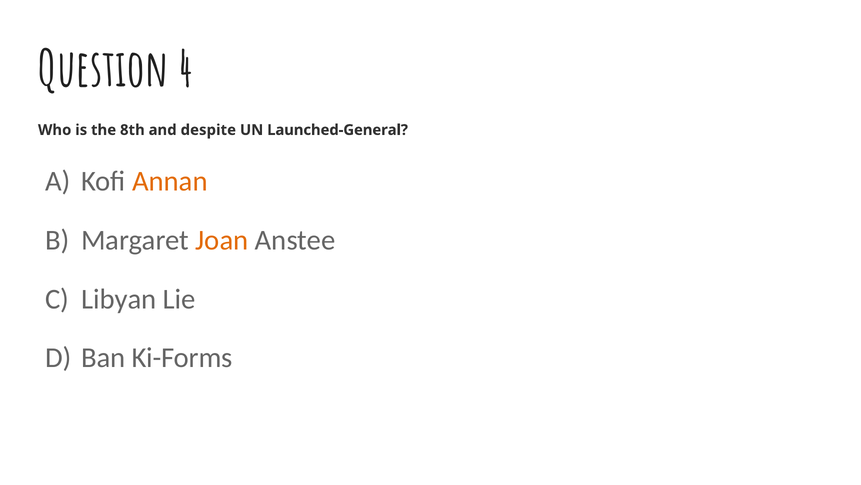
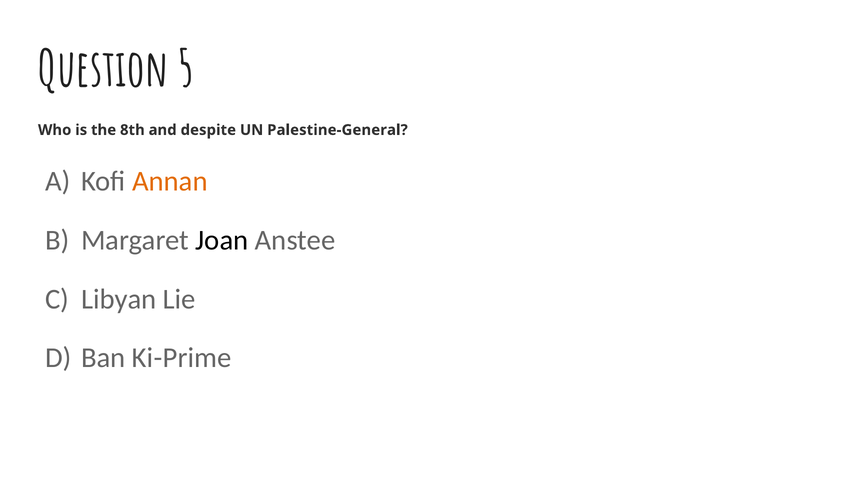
4: 4 -> 5
Launched-General: Launched-General -> Palestine-General
Joan colour: orange -> black
Ki-Forms: Ki-Forms -> Ki-Prime
